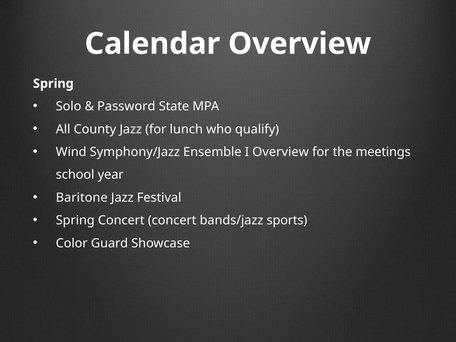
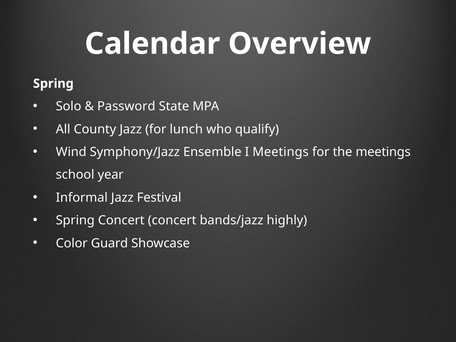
I Overview: Overview -> Meetings
Baritone: Baritone -> Informal
sports: sports -> highly
